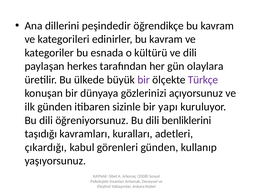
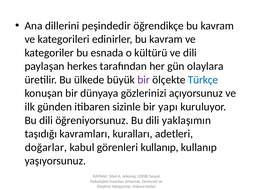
Türkçe colour: purple -> blue
benliklerini: benliklerini -> yaklaşımın
çıkardığı: çıkardığı -> doğarlar
görenleri günden: günden -> kullanıp
